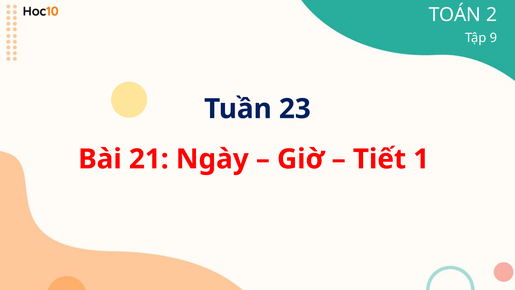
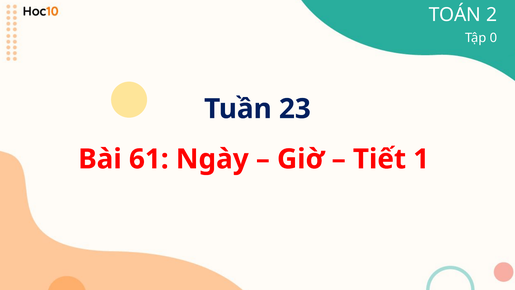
9: 9 -> 0
21: 21 -> 61
